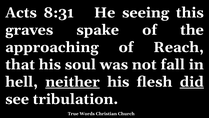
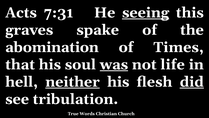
8:31: 8:31 -> 7:31
seeing underline: none -> present
approaching: approaching -> abomination
Reach: Reach -> Times
was underline: none -> present
fall: fall -> life
